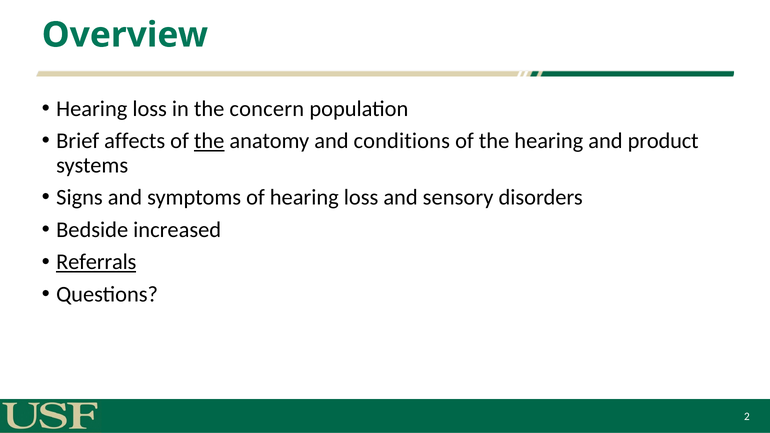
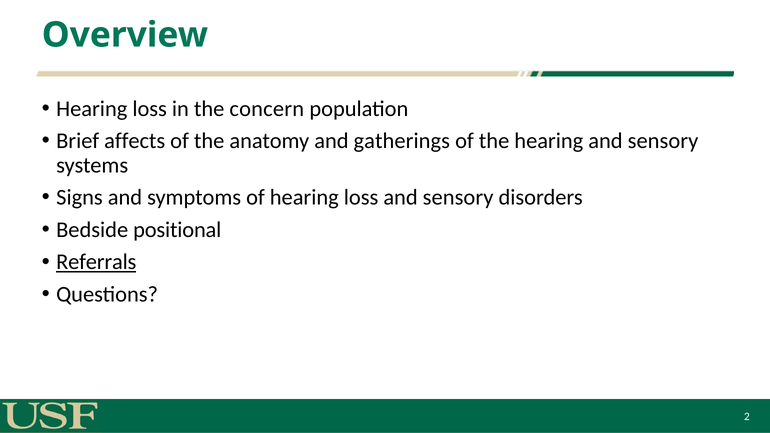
the at (209, 141) underline: present -> none
conditions: conditions -> gatherings
hearing and product: product -> sensory
increased: increased -> positional
